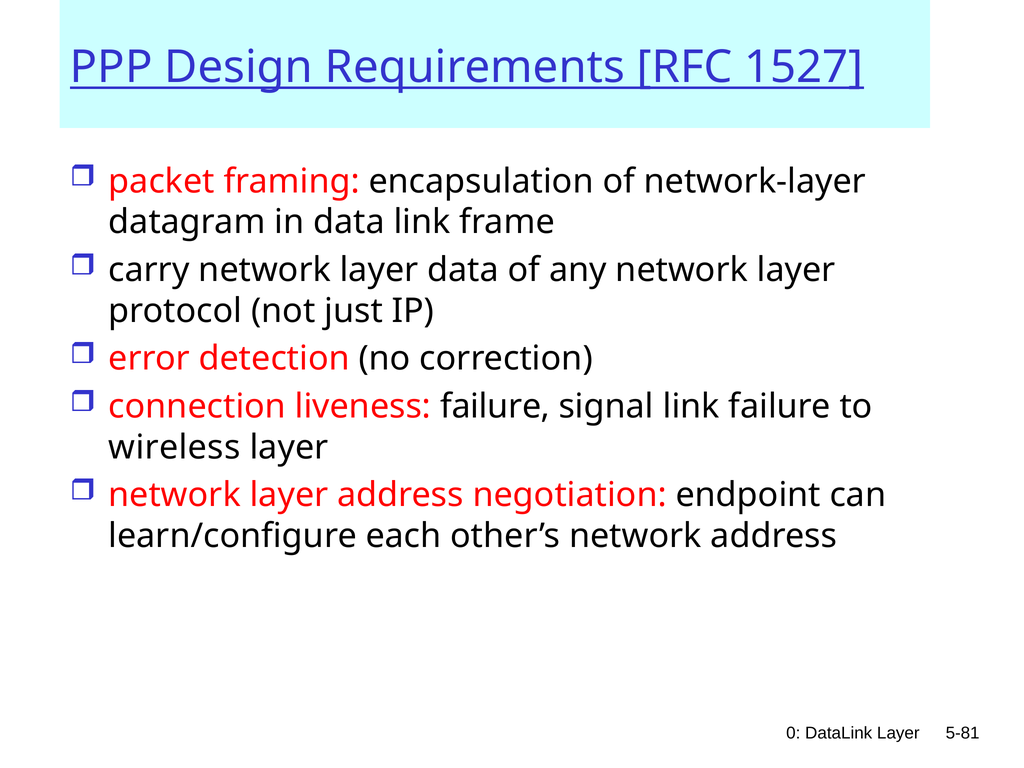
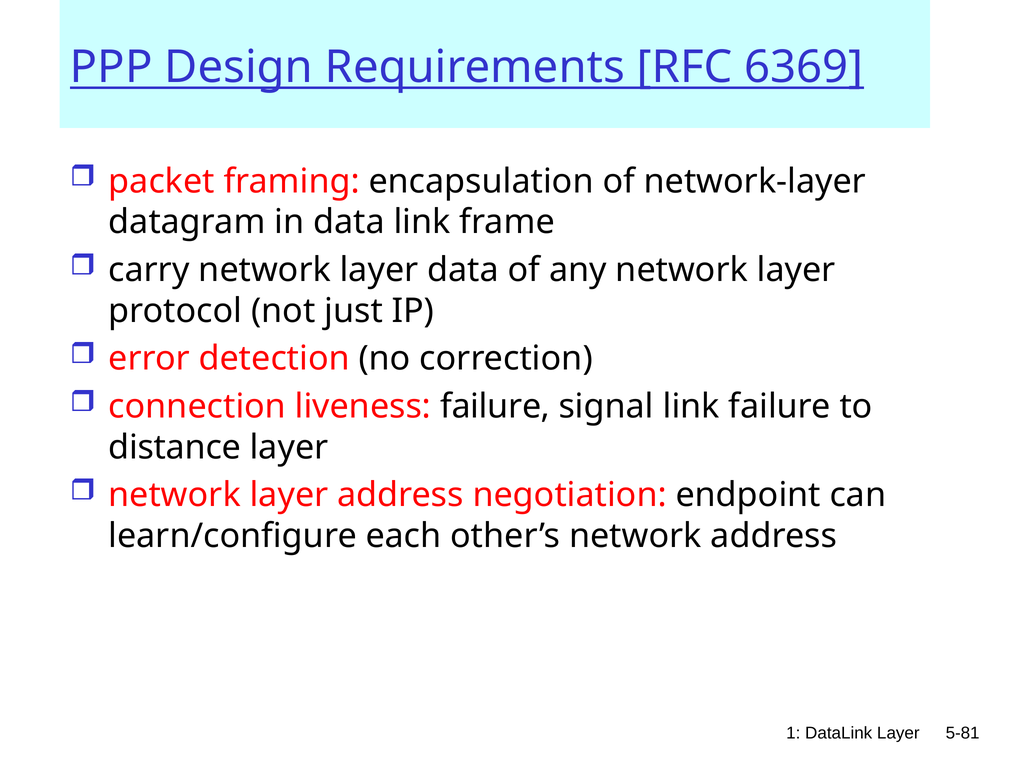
1527: 1527 -> 6369
wireless: wireless -> distance
0: 0 -> 1
